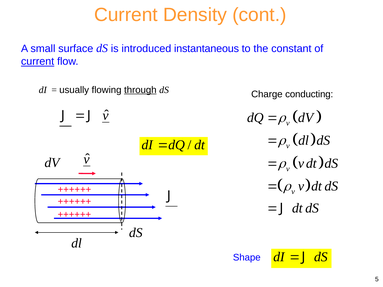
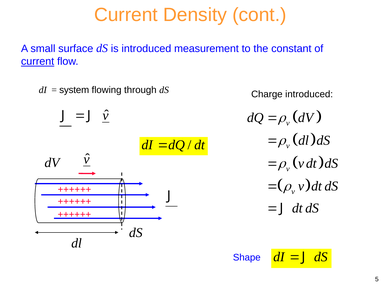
instantaneous: instantaneous -> measurement
usually: usually -> system
through underline: present -> none
Charge conducting: conducting -> introduced
